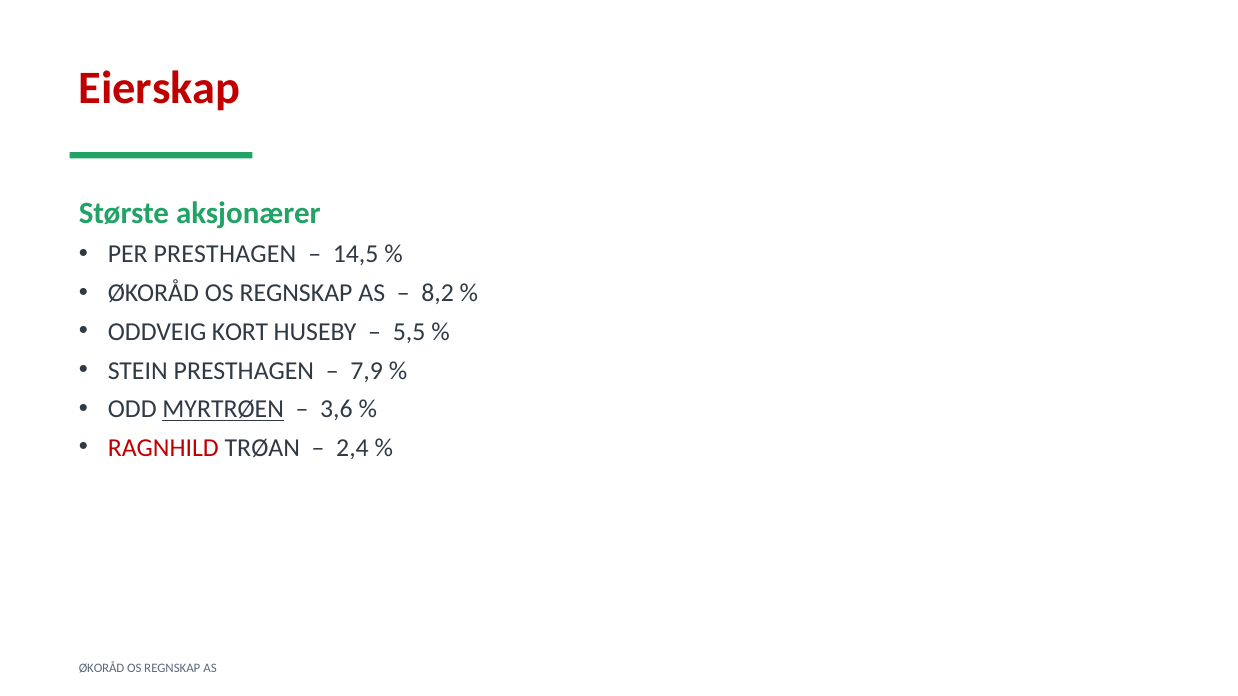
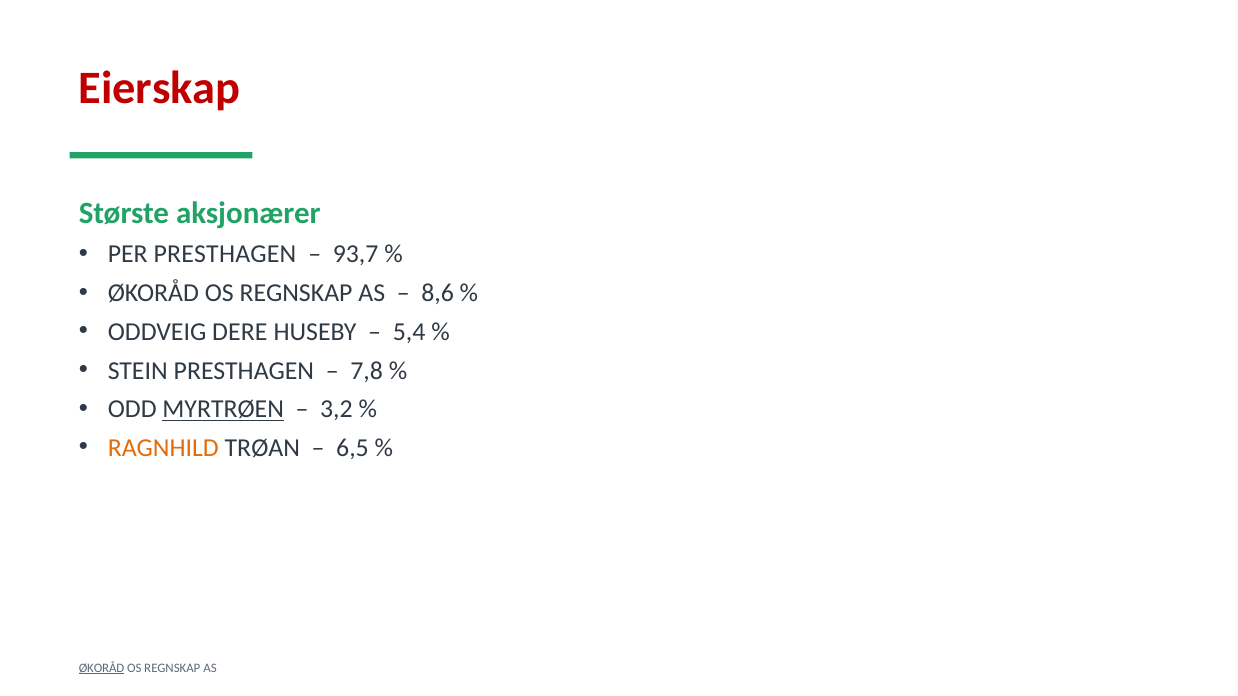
14,5: 14,5 -> 93,7
8,2: 8,2 -> 8,6
KORT: KORT -> DERE
5,5: 5,5 -> 5,4
7,9: 7,9 -> 7,8
3,6: 3,6 -> 3,2
RAGNHILD colour: red -> orange
2,4: 2,4 -> 6,5
ØKORÅD at (102, 668) underline: none -> present
